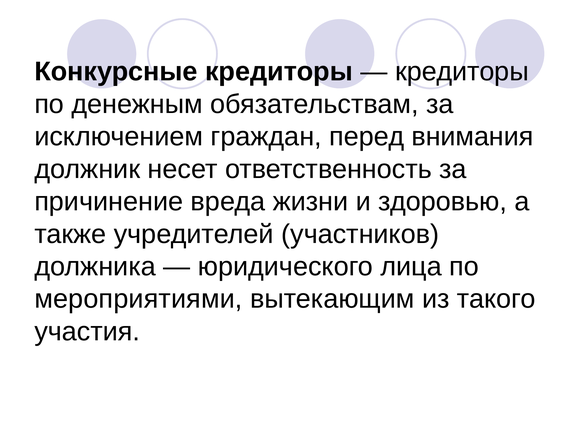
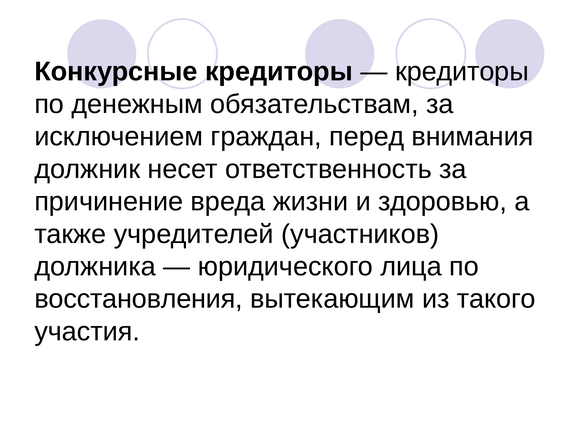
мероприятиями: мероприятиями -> восстановления
